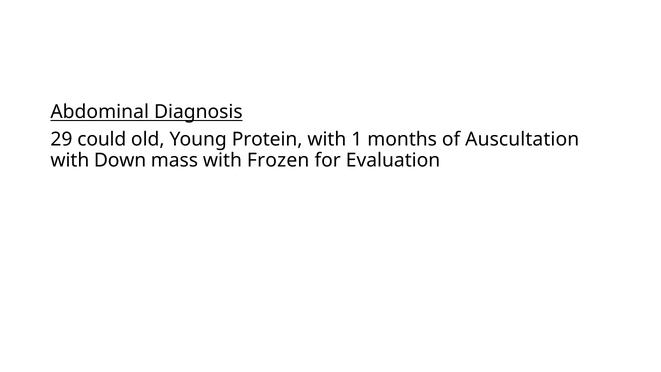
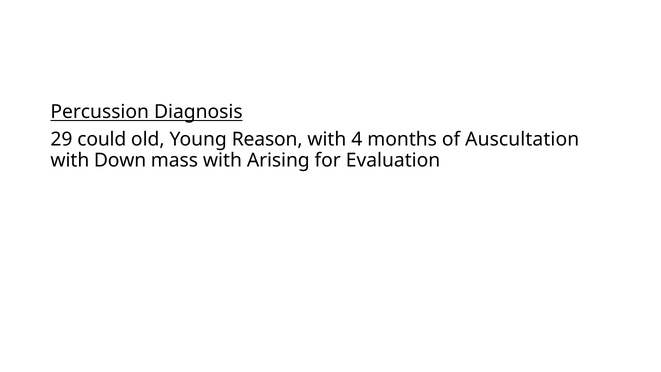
Abdominal: Abdominal -> Percussion
Protein: Protein -> Reason
1: 1 -> 4
Frozen: Frozen -> Arising
